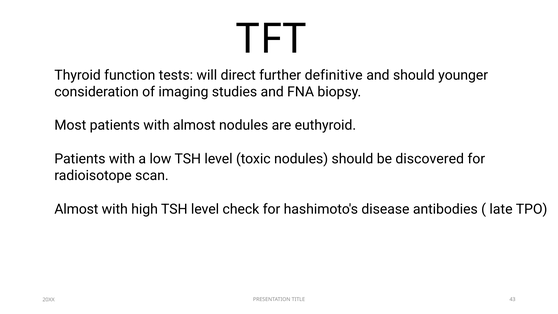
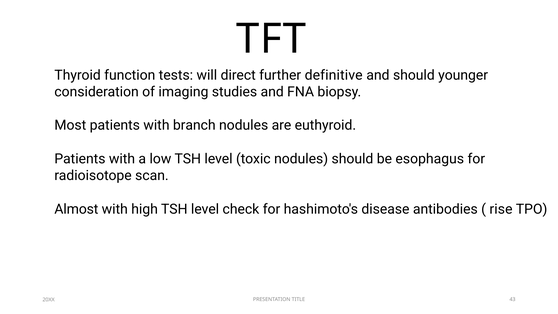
with almost: almost -> branch
discovered: discovered -> esophagus
late: late -> rise
